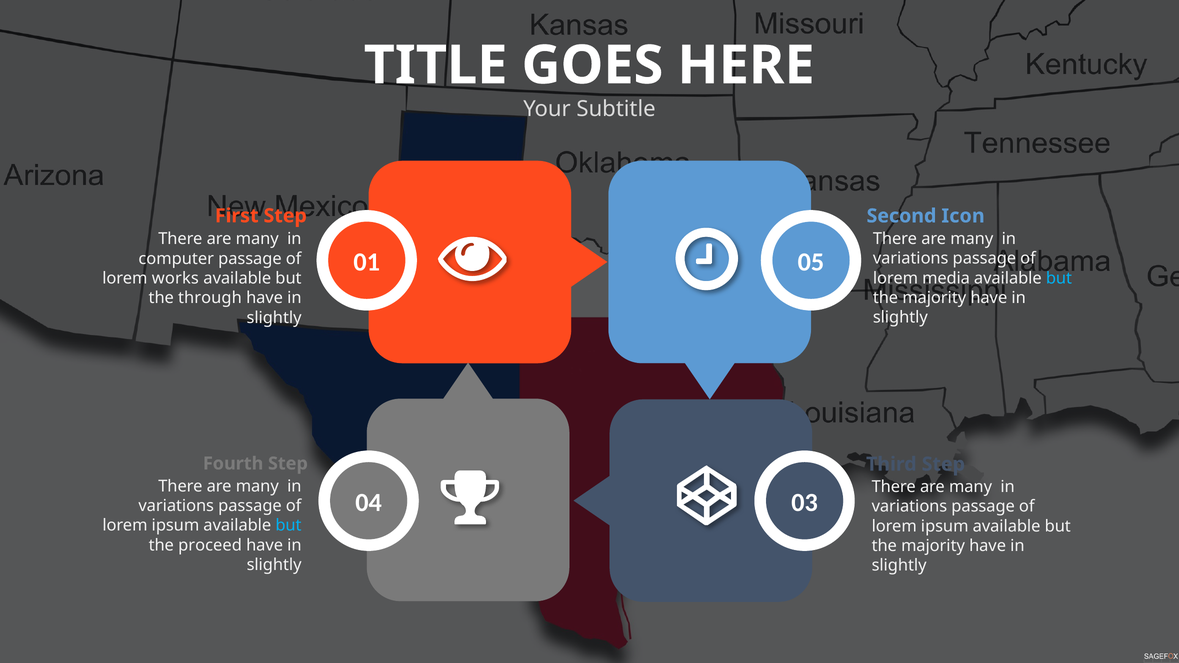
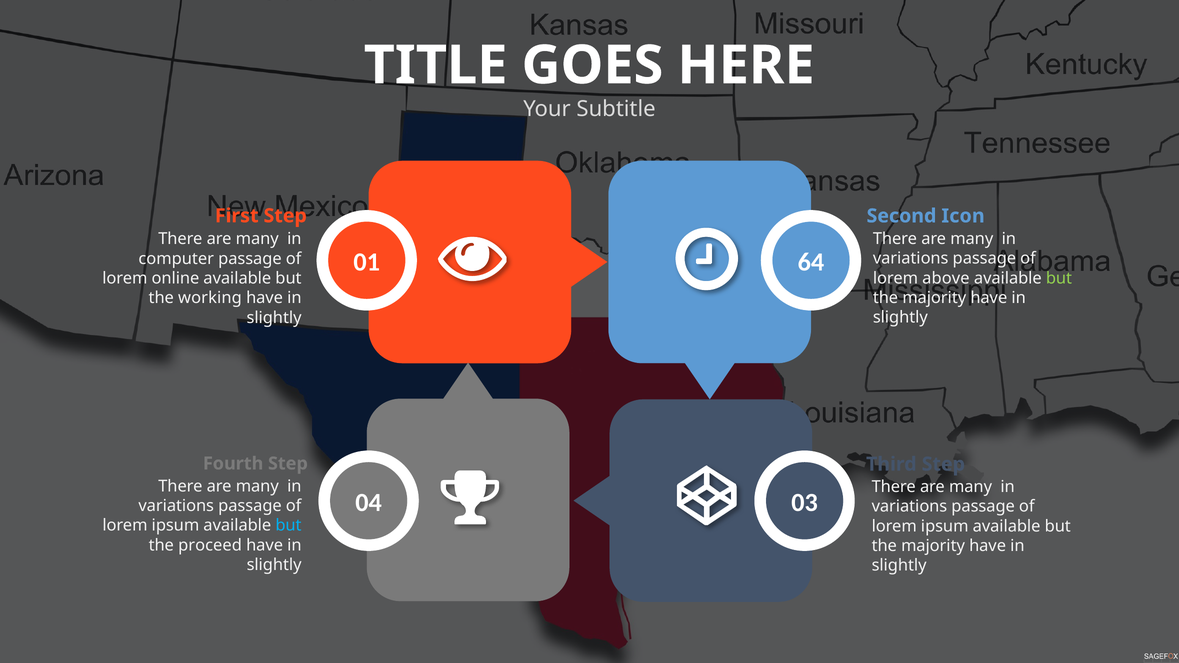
05: 05 -> 64
media: media -> above
but at (1059, 278) colour: light blue -> light green
works: works -> online
through: through -> working
